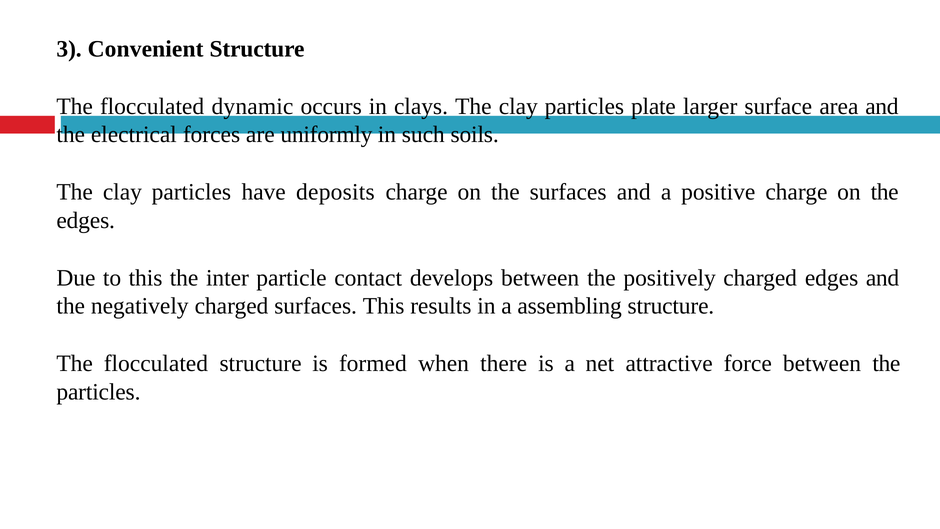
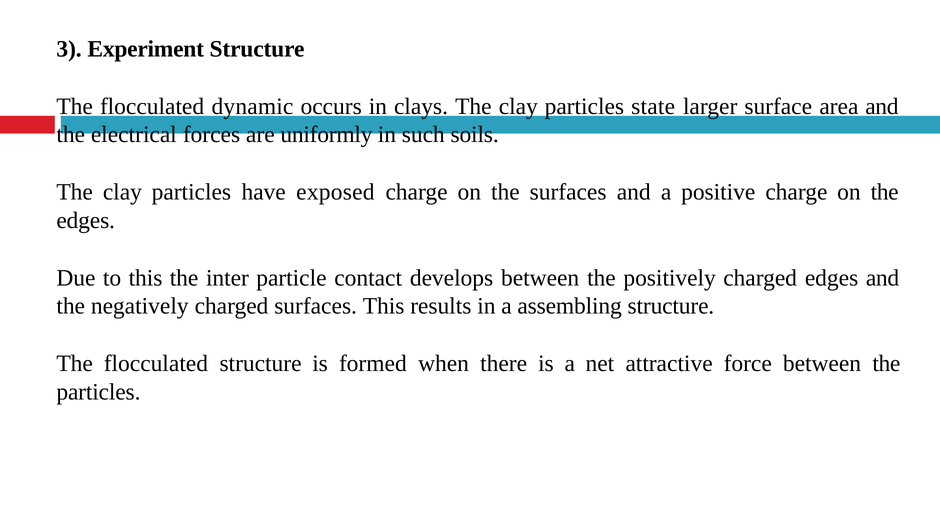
Convenient: Convenient -> Experiment
plate: plate -> state
deposits: deposits -> exposed
